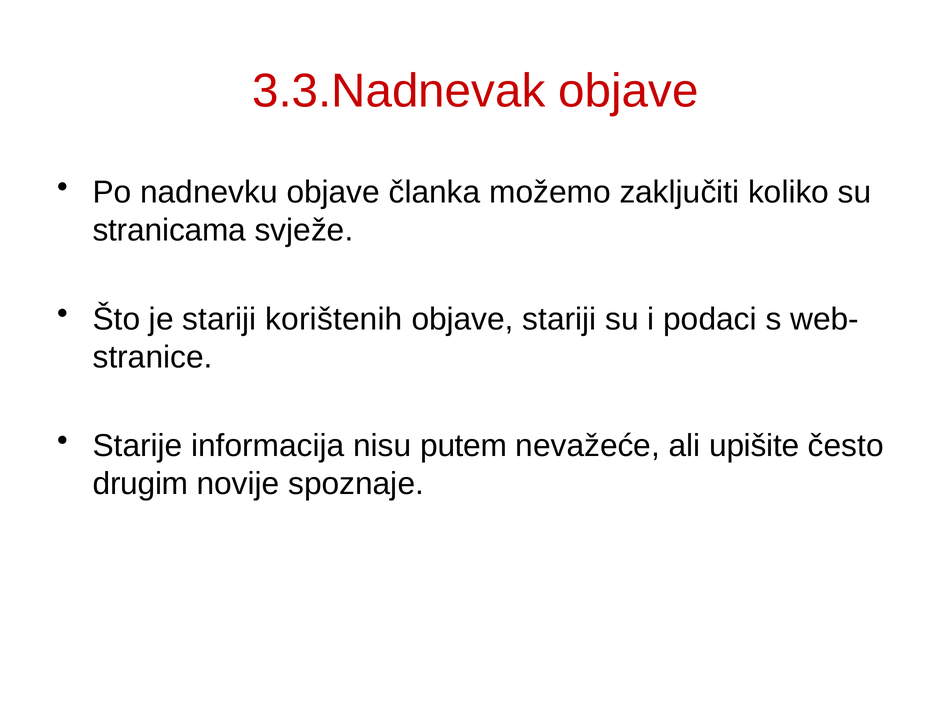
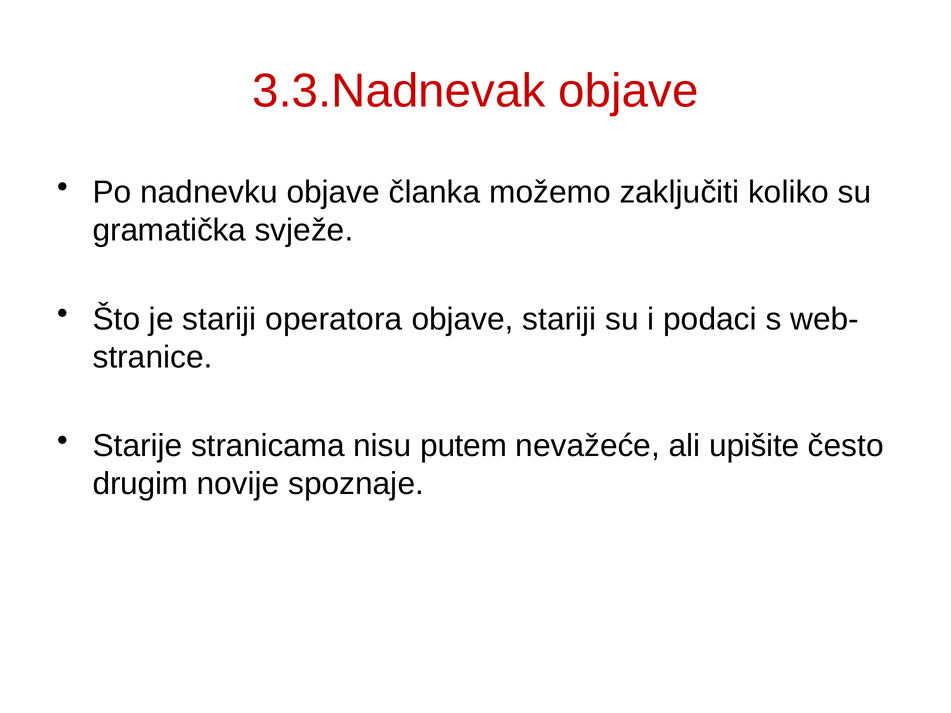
stranicama: stranicama -> gramatička
korištenih: korištenih -> operatora
informacija: informacija -> stranicama
